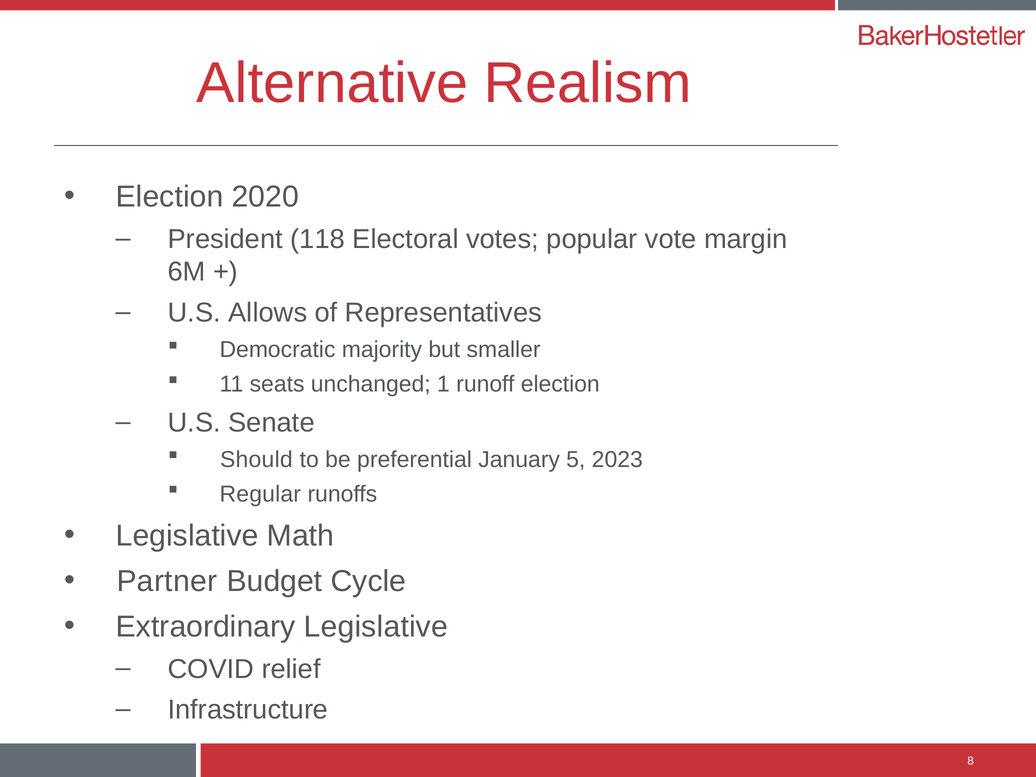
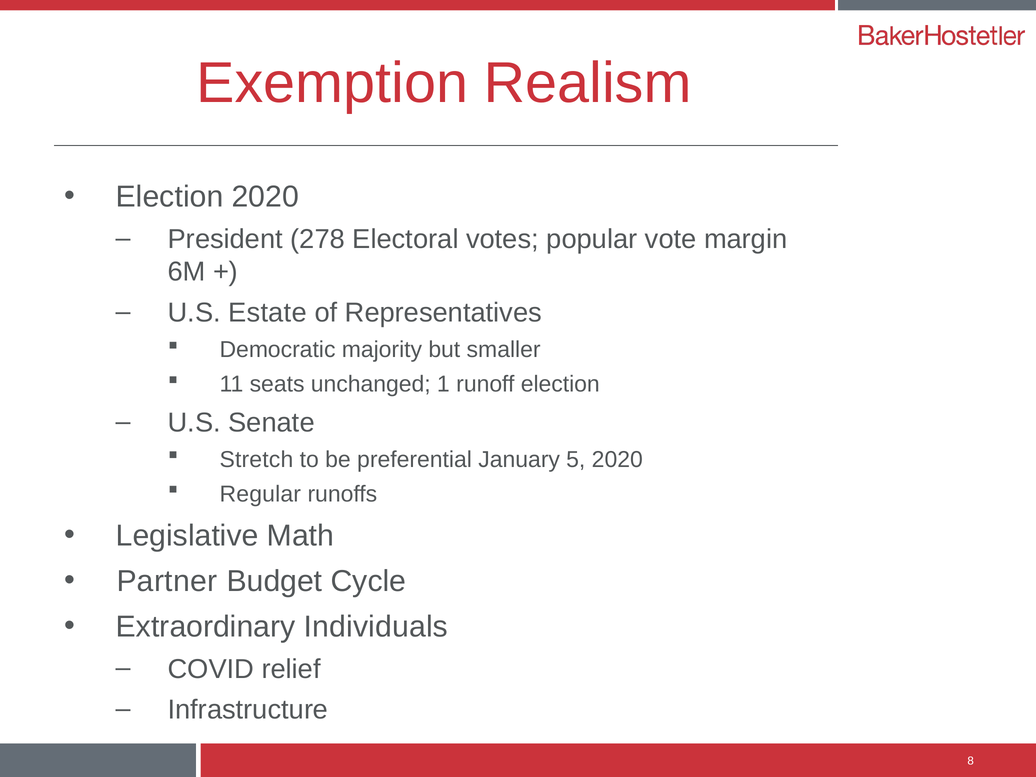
Alternative: Alternative -> Exemption
118: 118 -> 278
Allows: Allows -> Estate
Should: Should -> Stretch
5 2023: 2023 -> 2020
Extraordinary Legislative: Legislative -> Individuals
